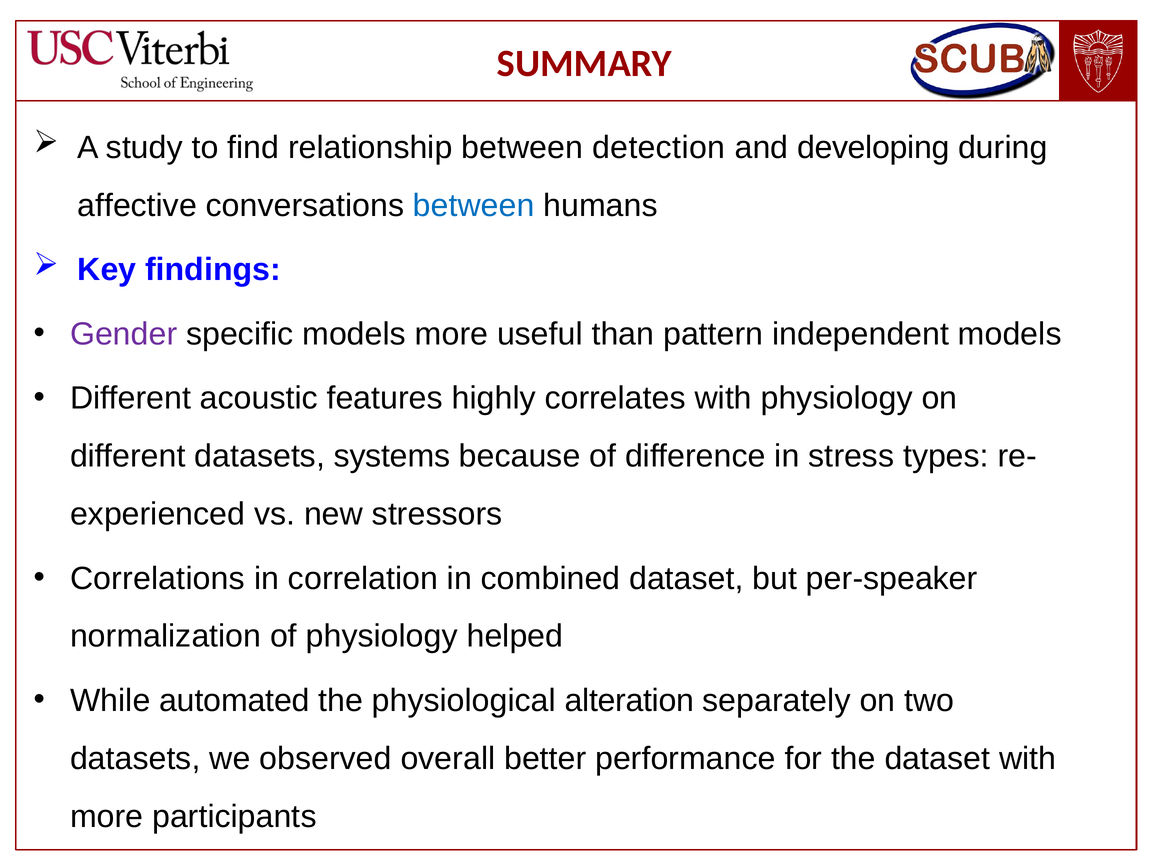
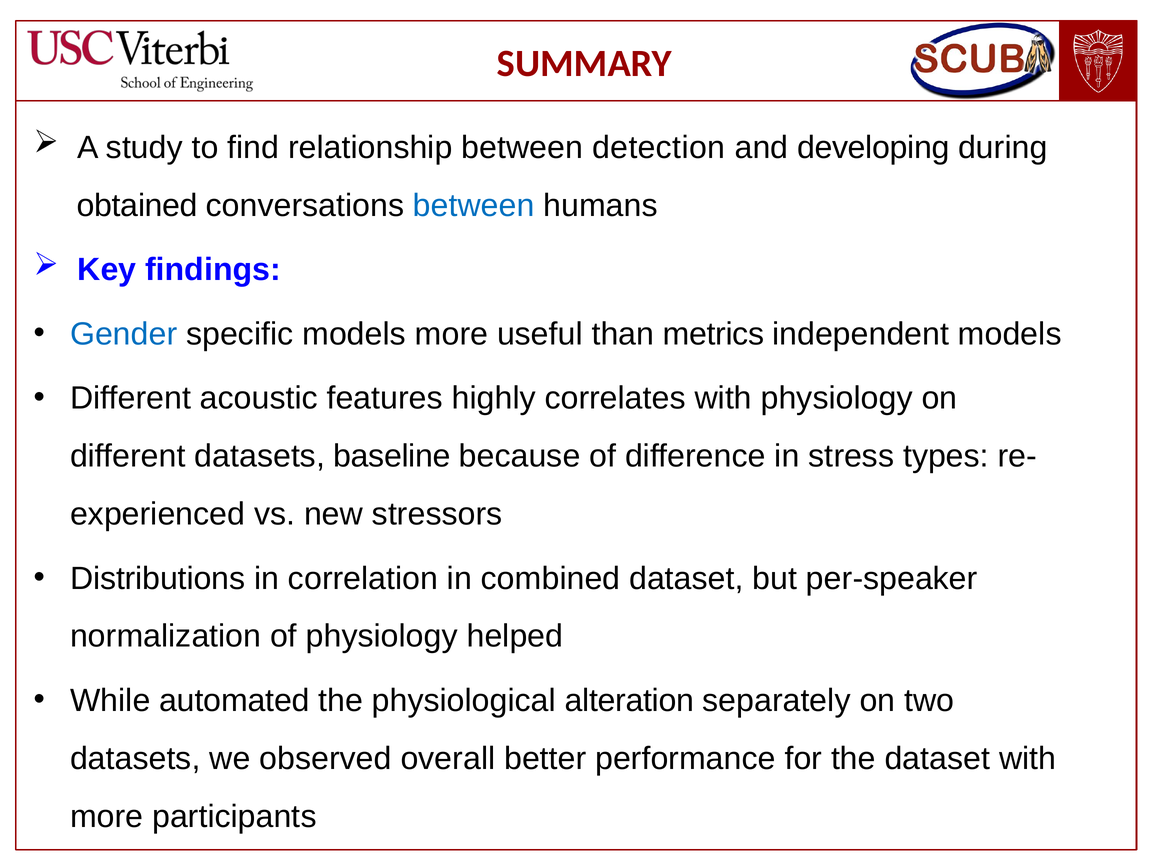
affective: affective -> obtained
Gender colour: purple -> blue
pattern: pattern -> metrics
systems: systems -> baseline
Correlations: Correlations -> Distributions
